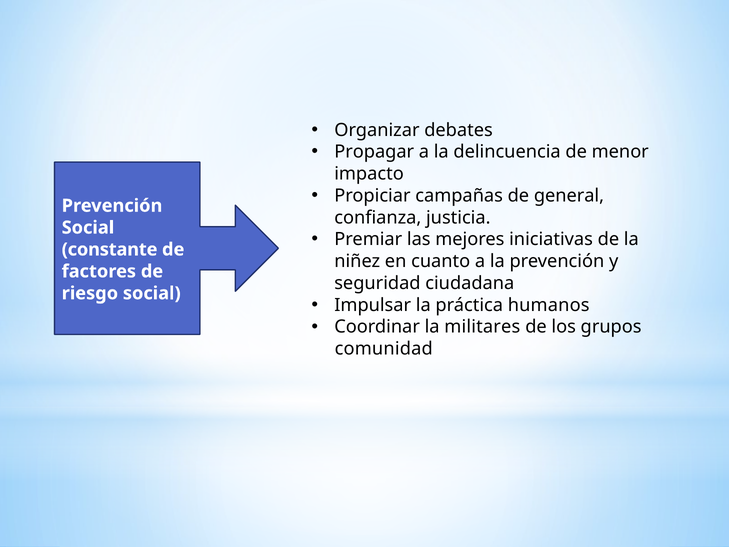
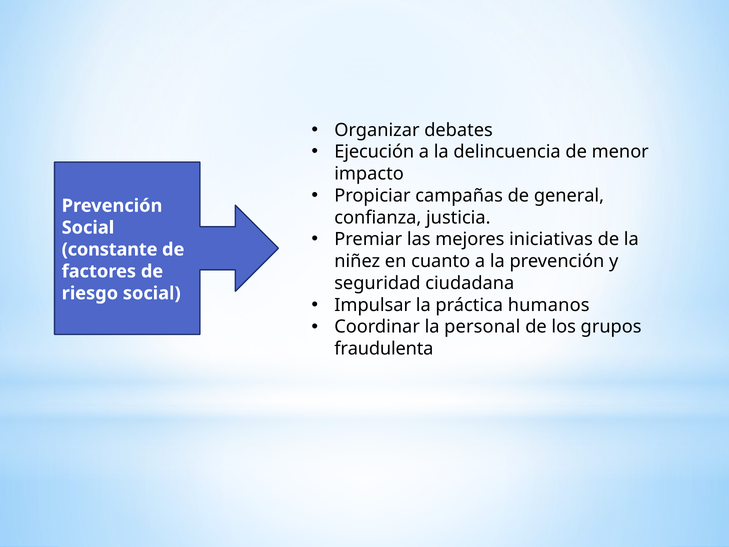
Propagar: Propagar -> Ejecución
militares: militares -> personal
comunidad: comunidad -> fraudulenta
